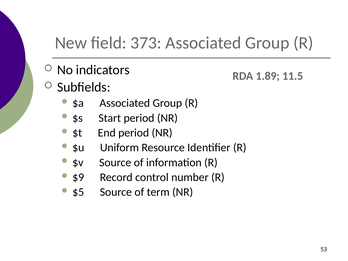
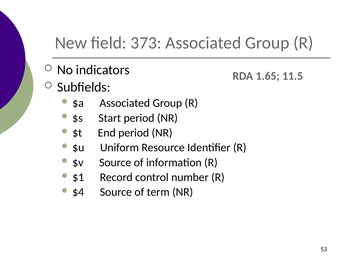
1.89: 1.89 -> 1.65
$9: $9 -> $1
$5: $5 -> $4
